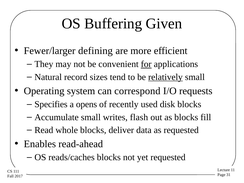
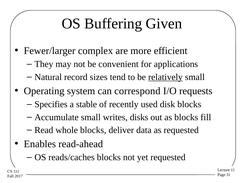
defining: defining -> complex
for underline: present -> none
opens: opens -> stable
flash: flash -> disks
